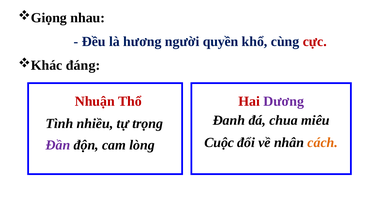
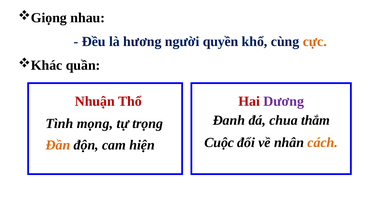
cực colour: red -> orange
đáng: đáng -> quần
miêu: miêu -> thắm
nhiều: nhiều -> mọng
Đần colour: purple -> orange
lòng: lòng -> hiện
